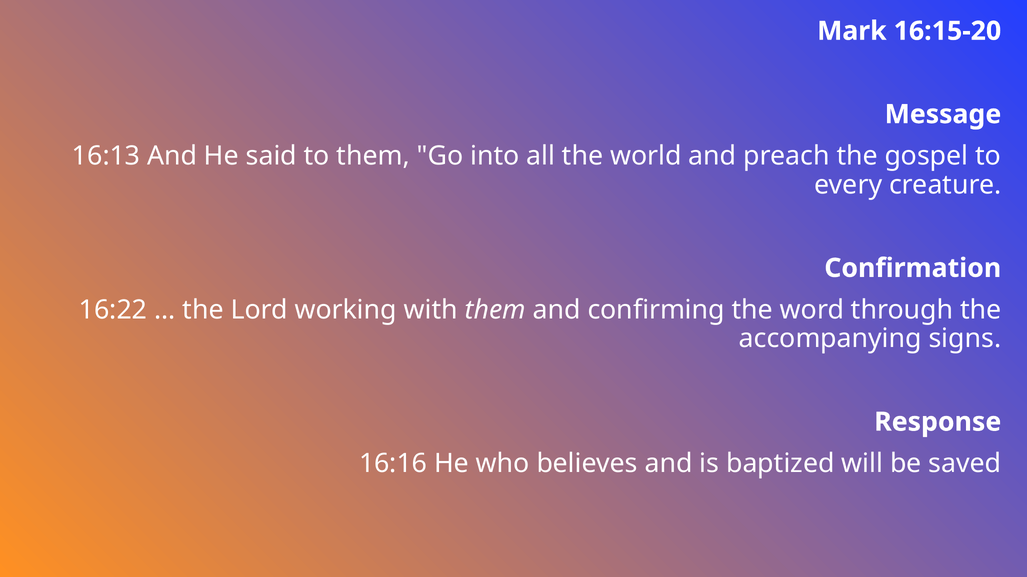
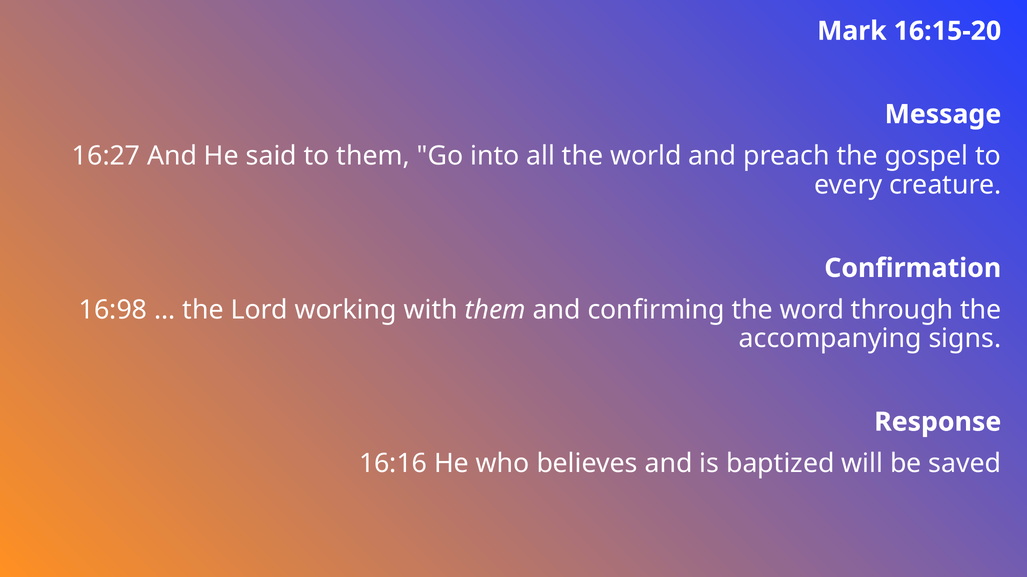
16:13: 16:13 -> 16:27
16:22: 16:22 -> 16:98
